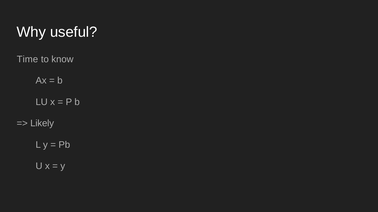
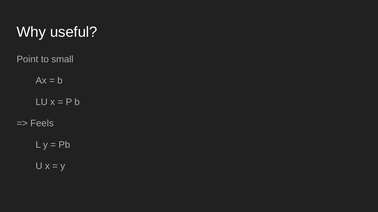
Time: Time -> Point
know: know -> small
Likely: Likely -> Feels
